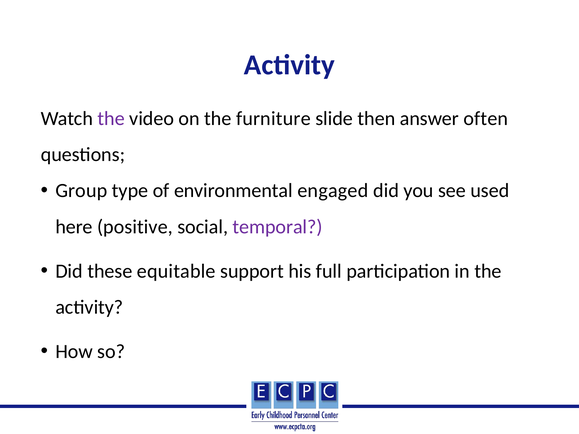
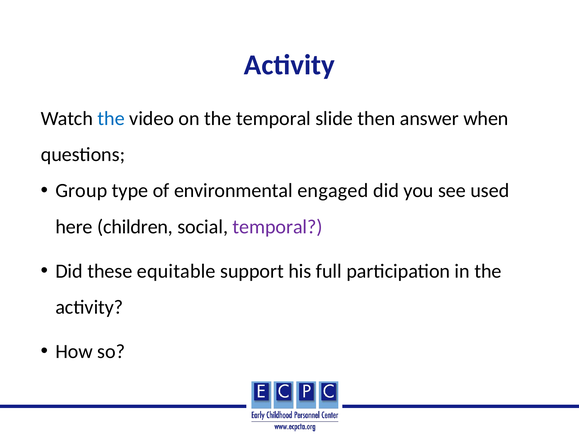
the at (111, 118) colour: purple -> blue
the furniture: furniture -> temporal
often: often -> when
positive: positive -> children
